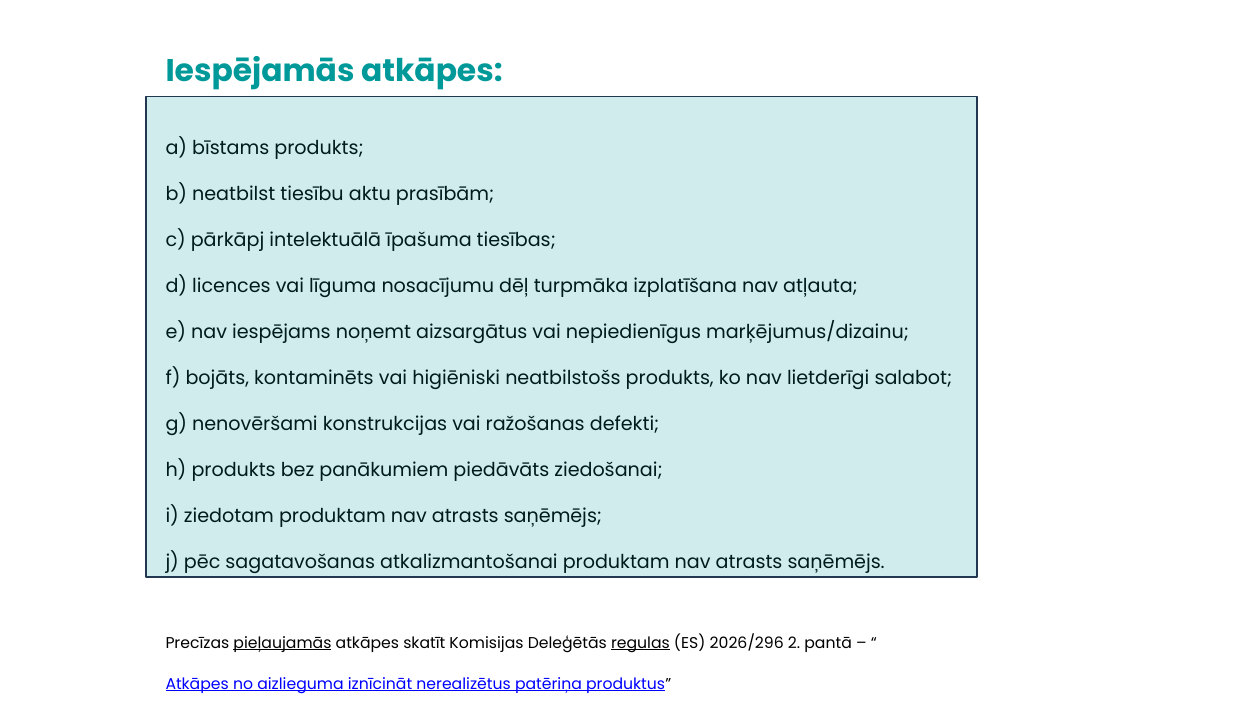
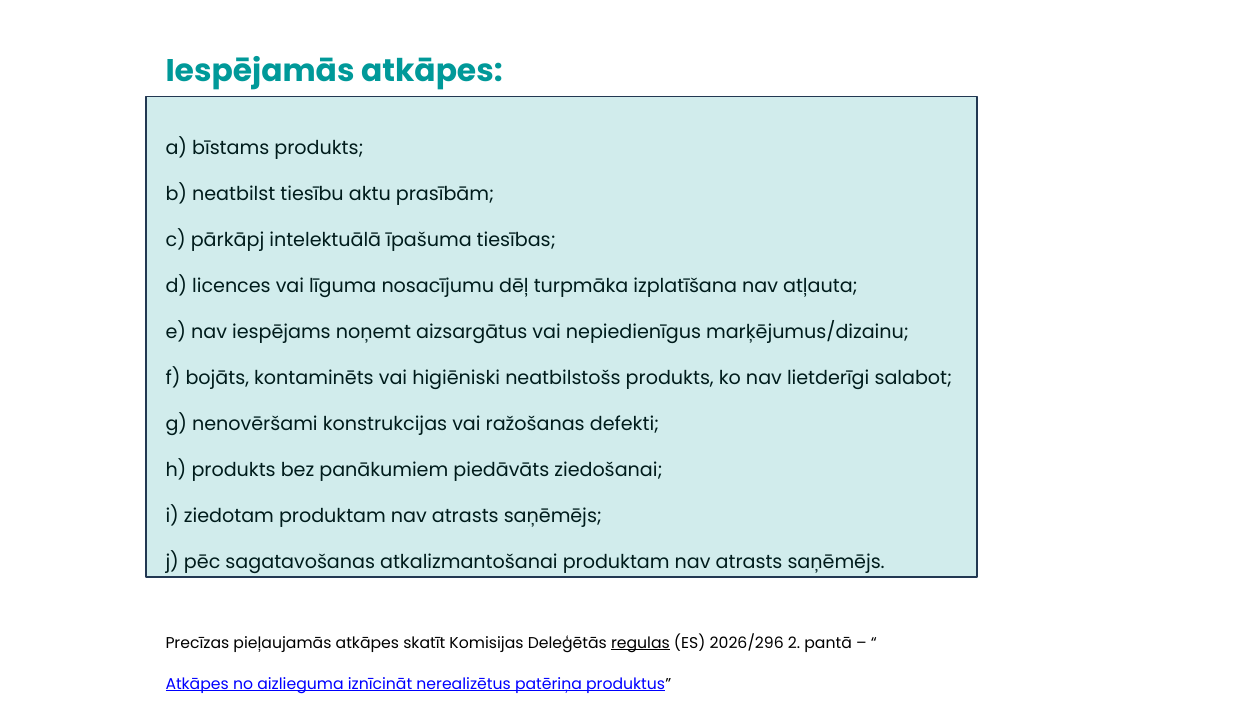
pieļaujamās underline: present -> none
